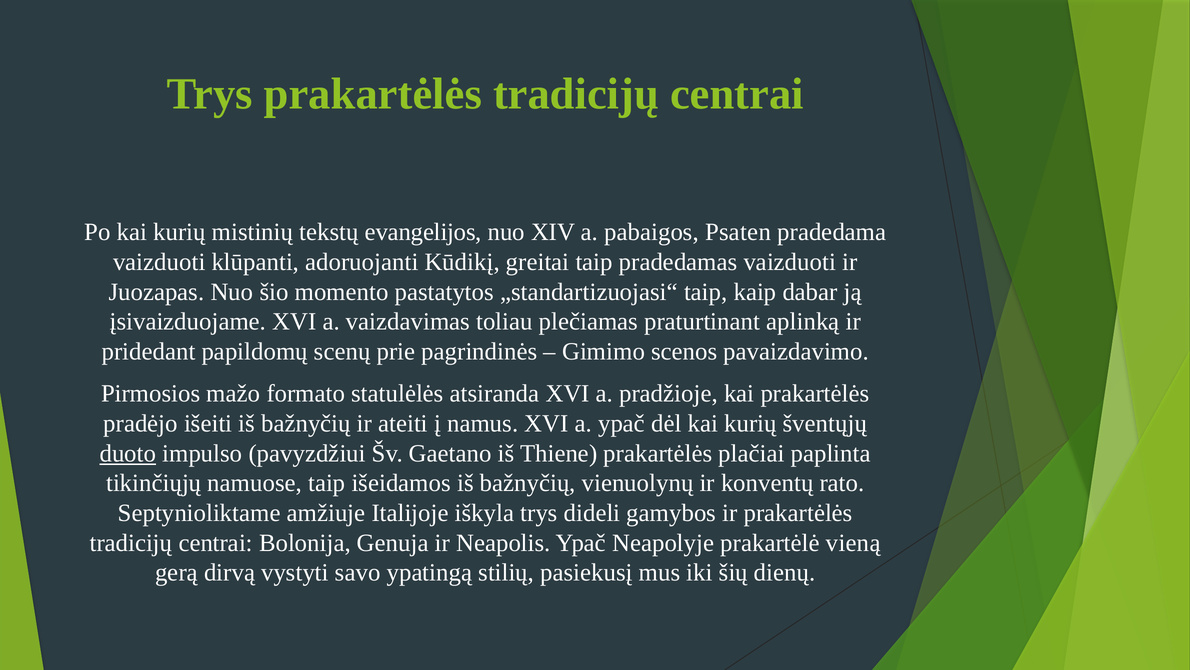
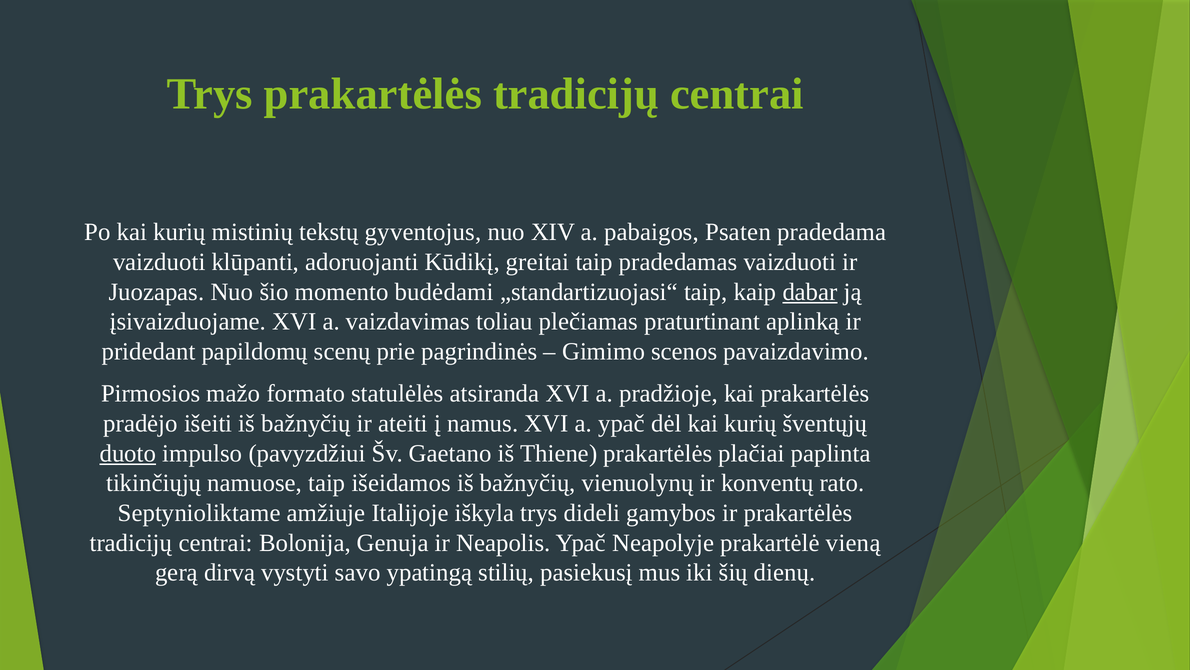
evangelijos: evangelijos -> gyventojus
pastatytos: pastatytos -> budėdami
dabar underline: none -> present
